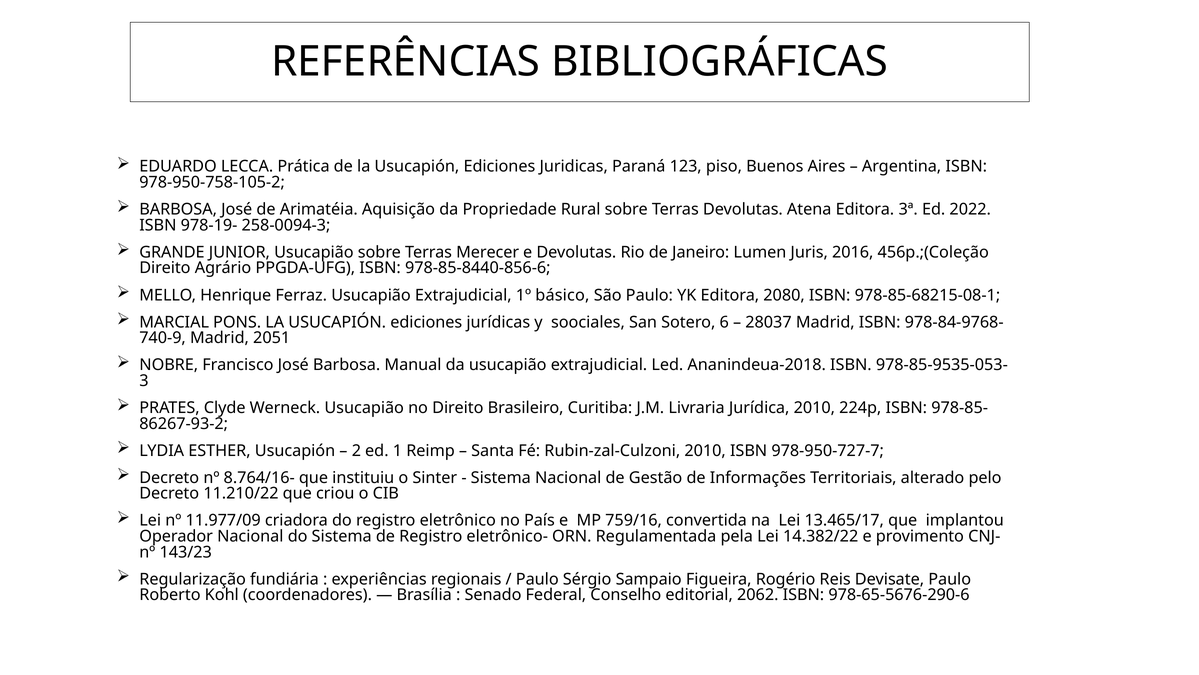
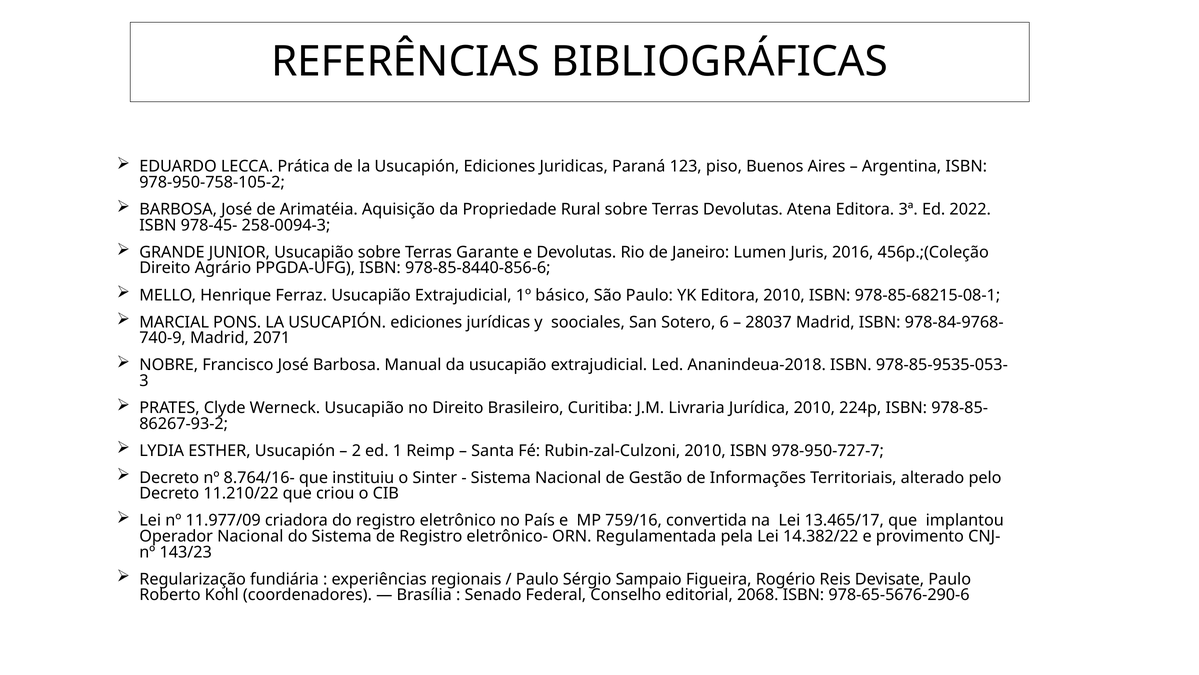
978-19-: 978-19- -> 978-45-
Merecer: Merecer -> Garante
Editora 2080: 2080 -> 2010
2051: 2051 -> 2071
2062: 2062 -> 2068
